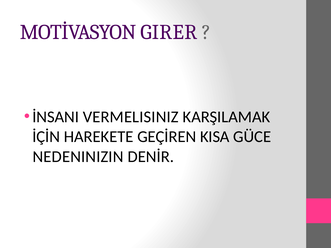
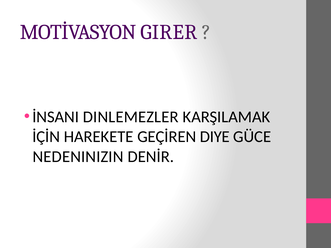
VERMELISINIZ: VERMELISINIZ -> DINLEMEZLER
KISA: KISA -> DIYE
